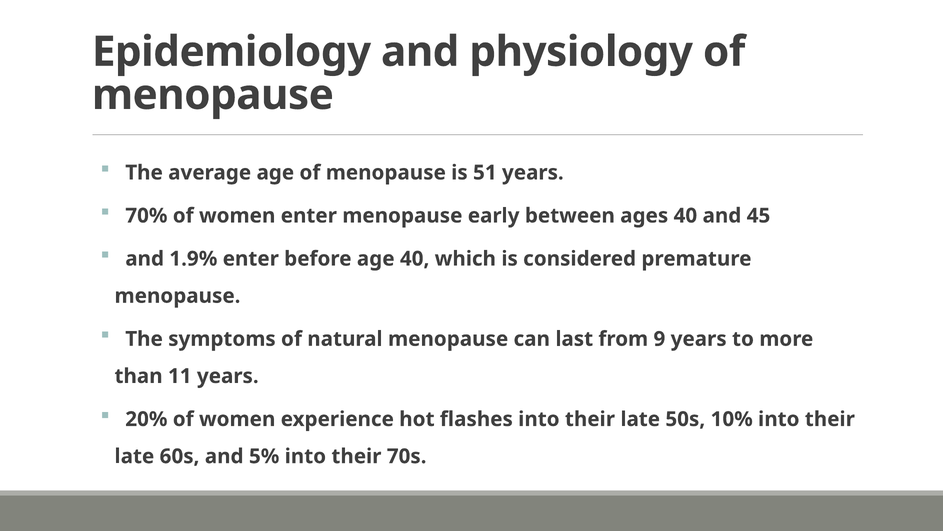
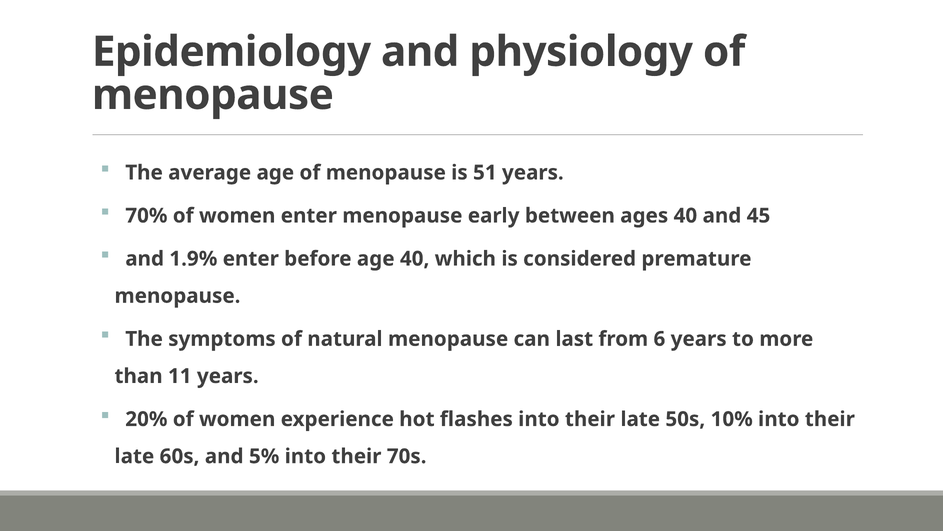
9: 9 -> 6
